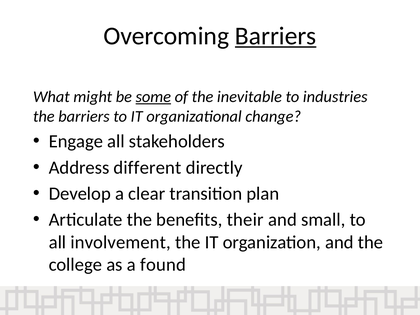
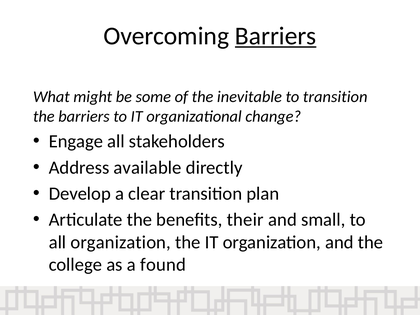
some underline: present -> none
to industries: industries -> transition
different: different -> available
all involvement: involvement -> organization
